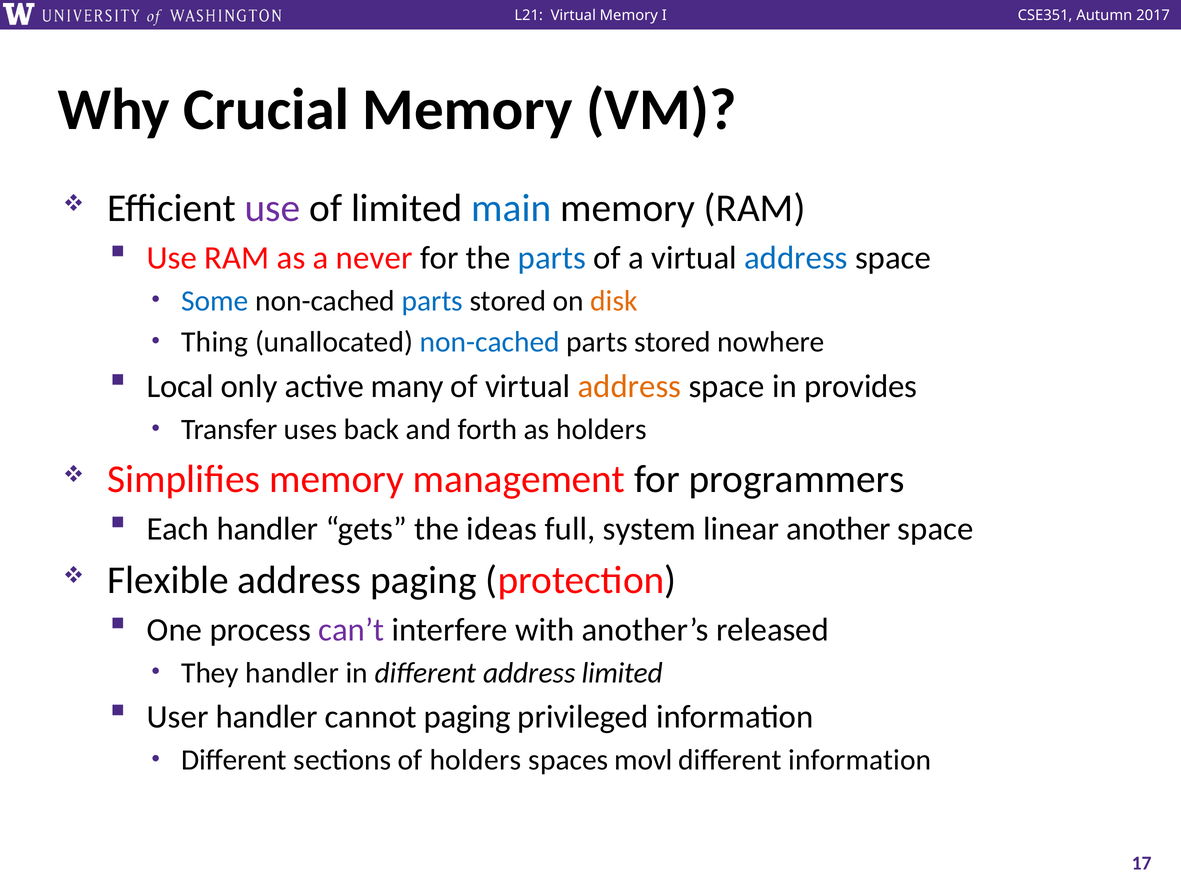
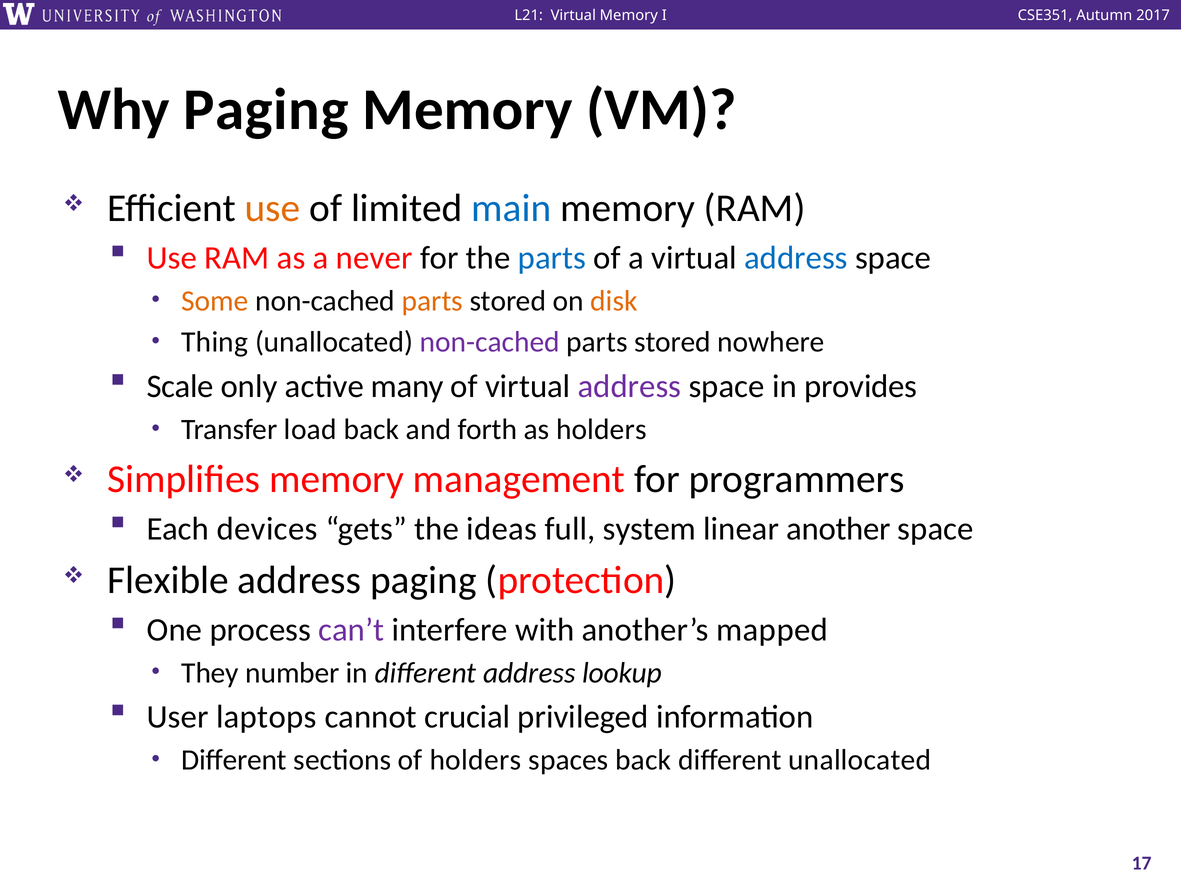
Why Crucial: Crucial -> Paging
use at (273, 208) colour: purple -> orange
Some colour: blue -> orange
parts at (432, 301) colour: blue -> orange
non-cached at (490, 342) colour: blue -> purple
Local: Local -> Scale
address at (629, 386) colour: orange -> purple
uses: uses -> load
Each handler: handler -> devices
released: released -> mapped
They handler: handler -> number
address limited: limited -> lookup
User handler: handler -> laptops
cannot paging: paging -> crucial
spaces movl: movl -> back
different information: information -> unallocated
